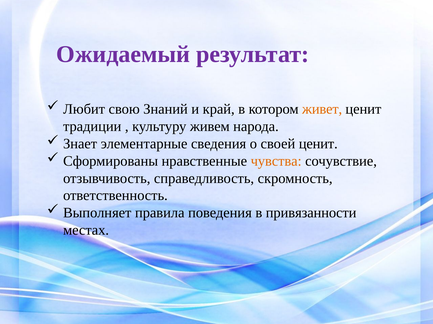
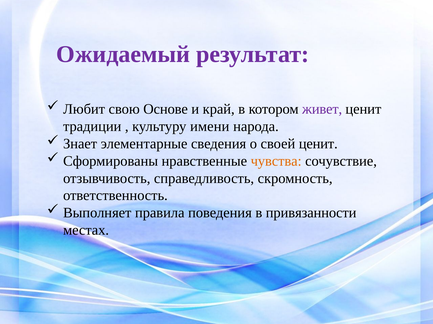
Знаний: Знаний -> Основе
живет colour: orange -> purple
живем: живем -> имени
